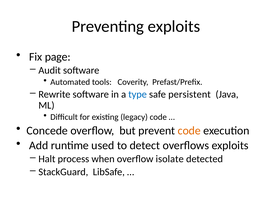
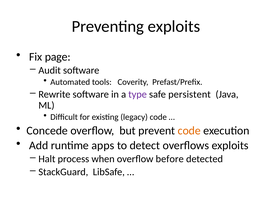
type colour: blue -> purple
used: used -> apps
isolate: isolate -> before
